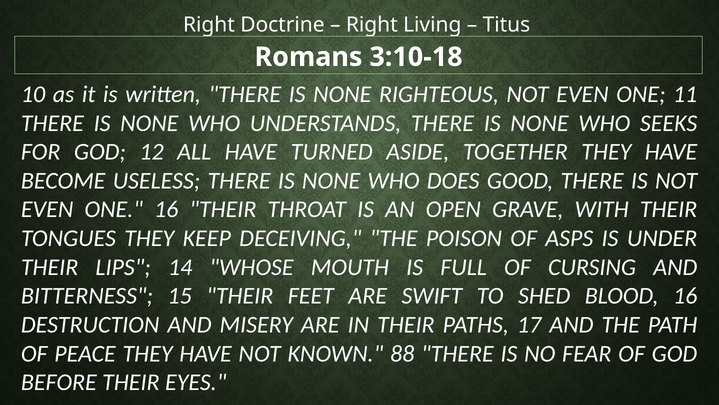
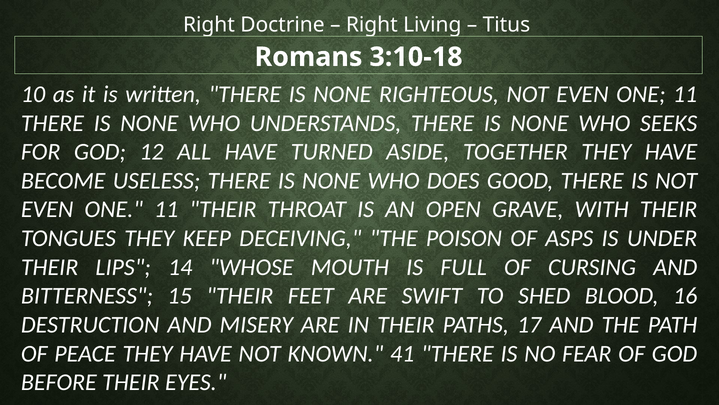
16 at (166, 209): 16 -> 11
88: 88 -> 41
